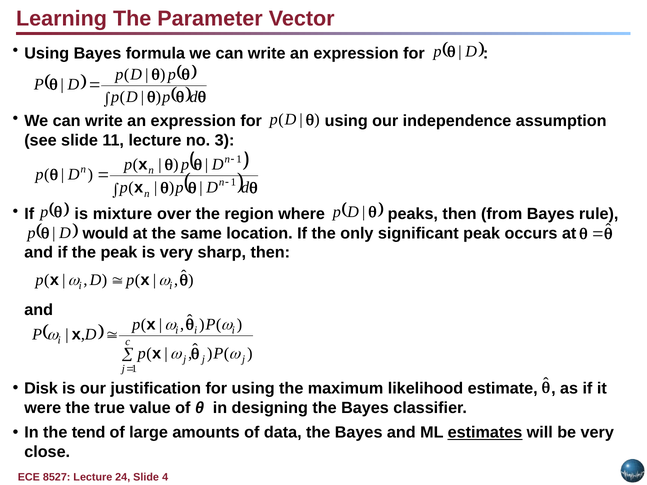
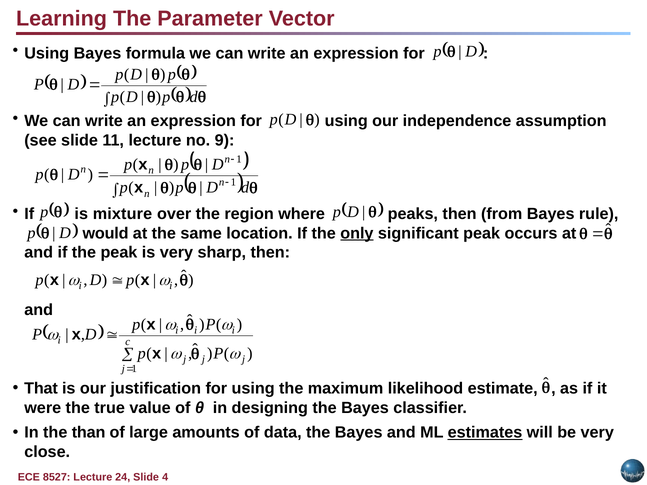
3: 3 -> 9
only underline: none -> present
Disk: Disk -> That
tend: tend -> than
